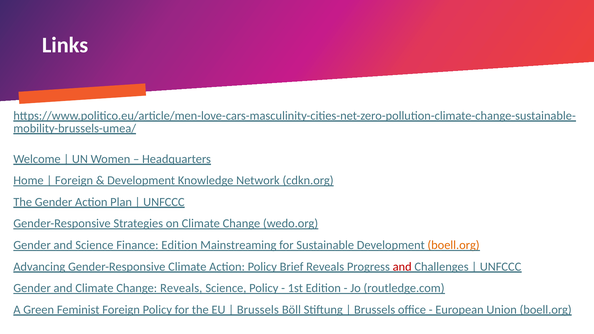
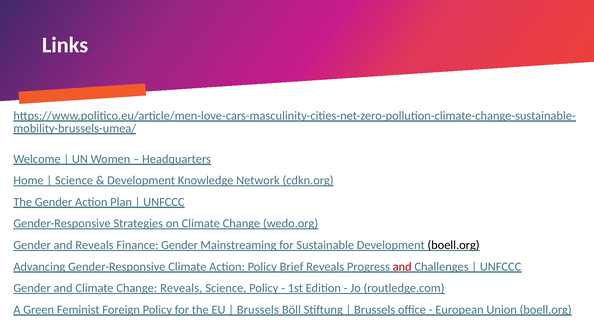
Foreign at (74, 181): Foreign -> Science
and Science: Science -> Reveals
Finance Edition: Edition -> Gender
boell.org at (454, 245) colour: orange -> black
